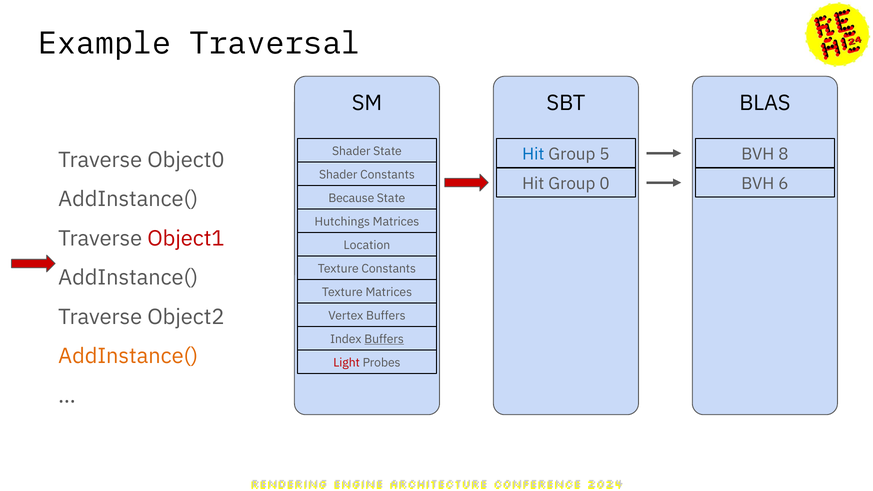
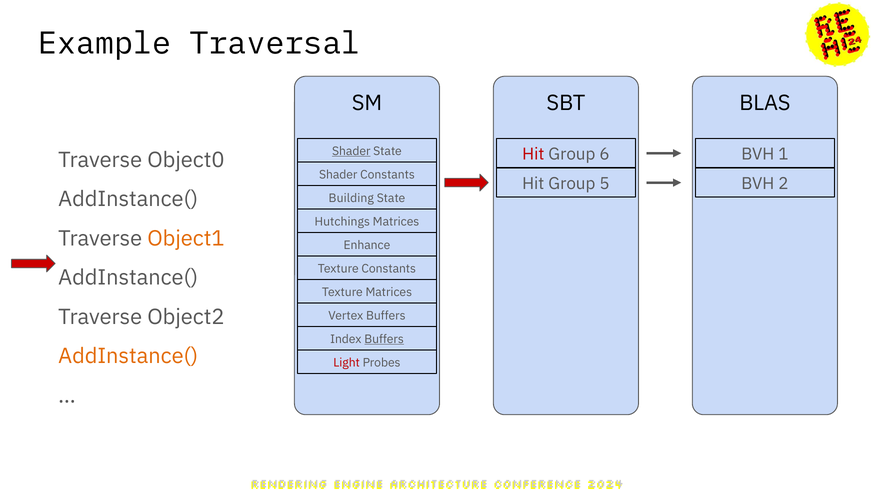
Shader at (351, 151) underline: none -> present
Hit at (533, 154) colour: blue -> red
5: 5 -> 6
8: 8 -> 1
0: 0 -> 5
6: 6 -> 2
Because: Because -> Building
Object1 colour: red -> orange
Location: Location -> Enhance
